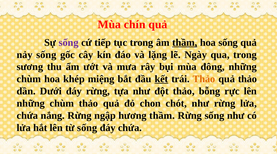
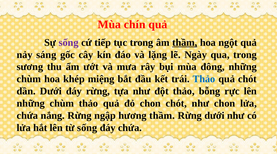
hoa sống: sống -> ngột
nảy sống: sống -> sáng
kết underline: present -> none
Thảo at (204, 79) colour: orange -> blue
quả thảo: thảo -> chót
như rừng: rừng -> chon
Rừng sống: sống -> dưới
